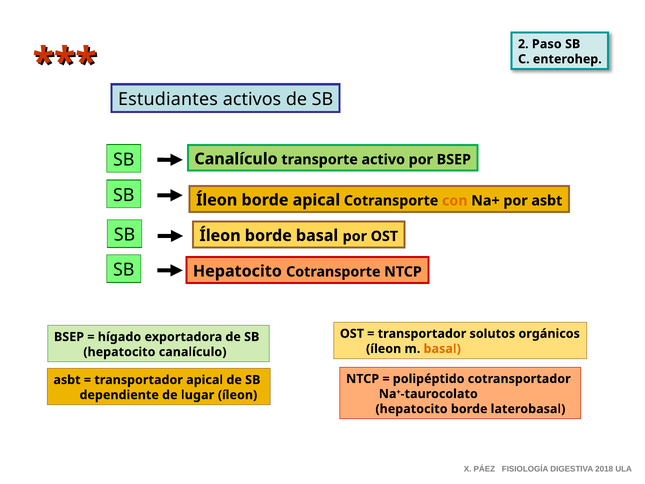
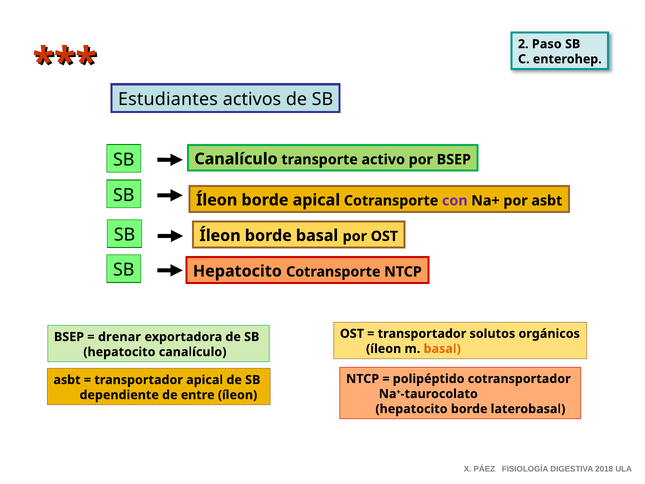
con colour: orange -> purple
hígado: hígado -> drenar
lugar: lugar -> entre
